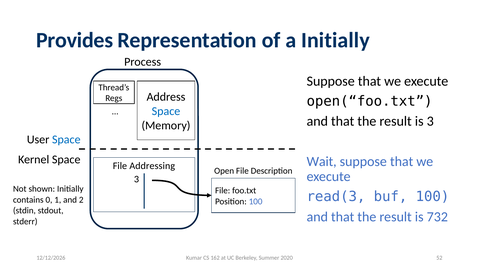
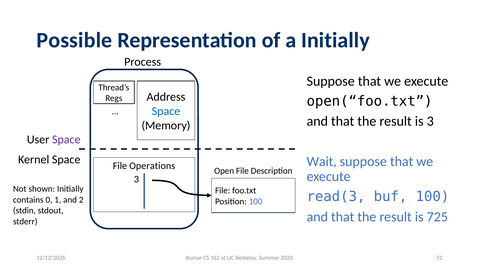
Provides: Provides -> Possible
Space at (66, 139) colour: blue -> purple
Addressing: Addressing -> Operations
732: 732 -> 725
